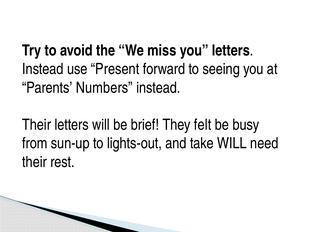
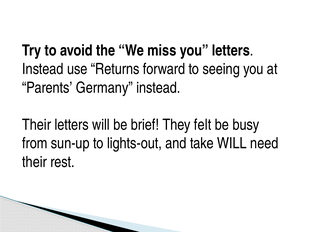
Present: Present -> Returns
Numbers: Numbers -> Germany
